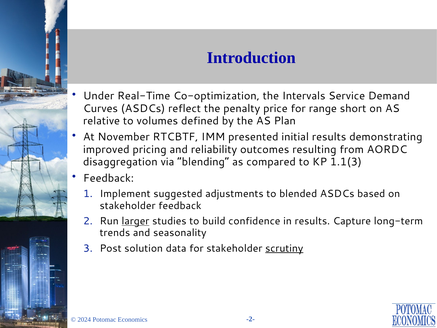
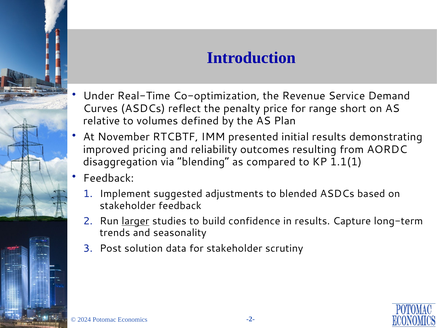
Intervals: Intervals -> Revenue
1.1(3: 1.1(3 -> 1.1(1
scrutiny underline: present -> none
